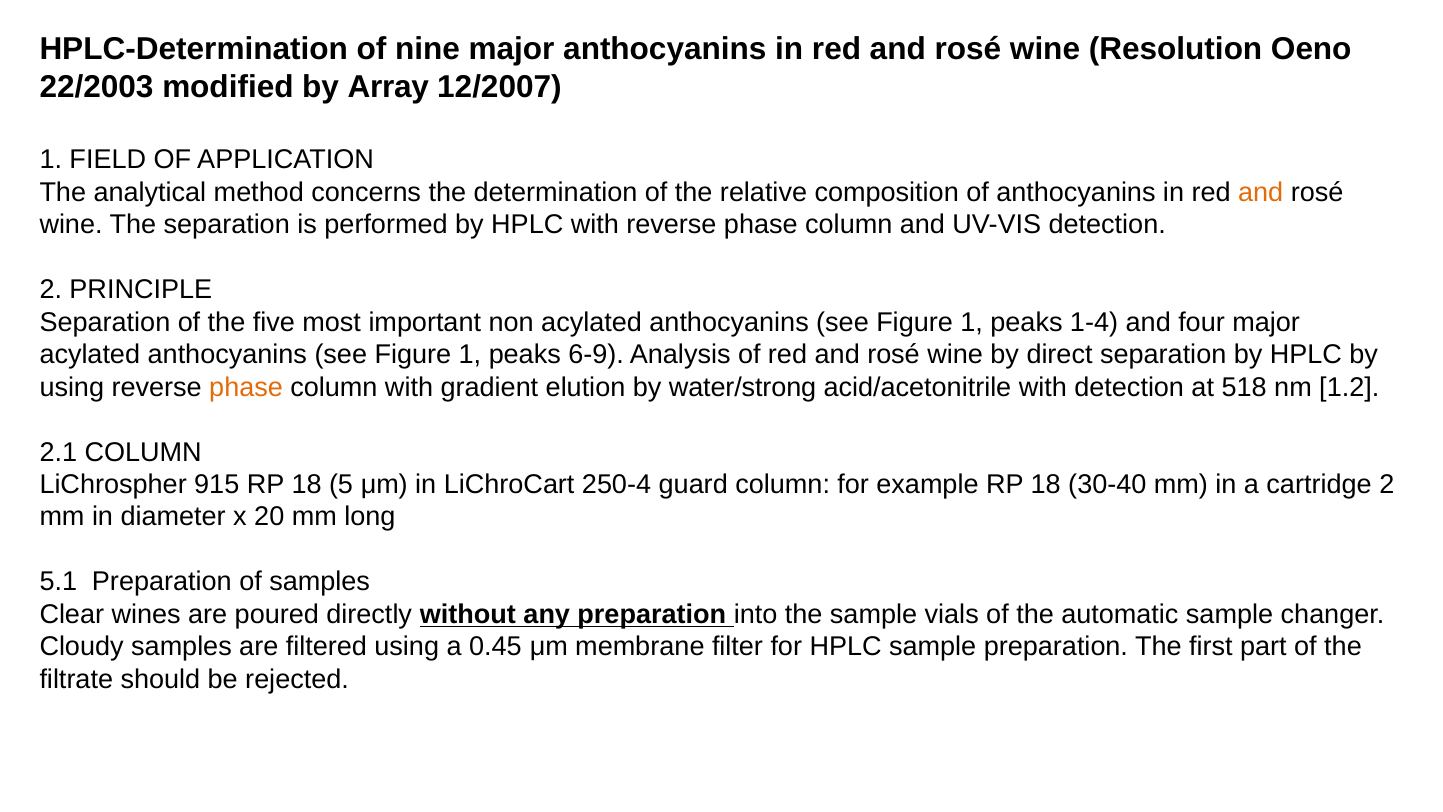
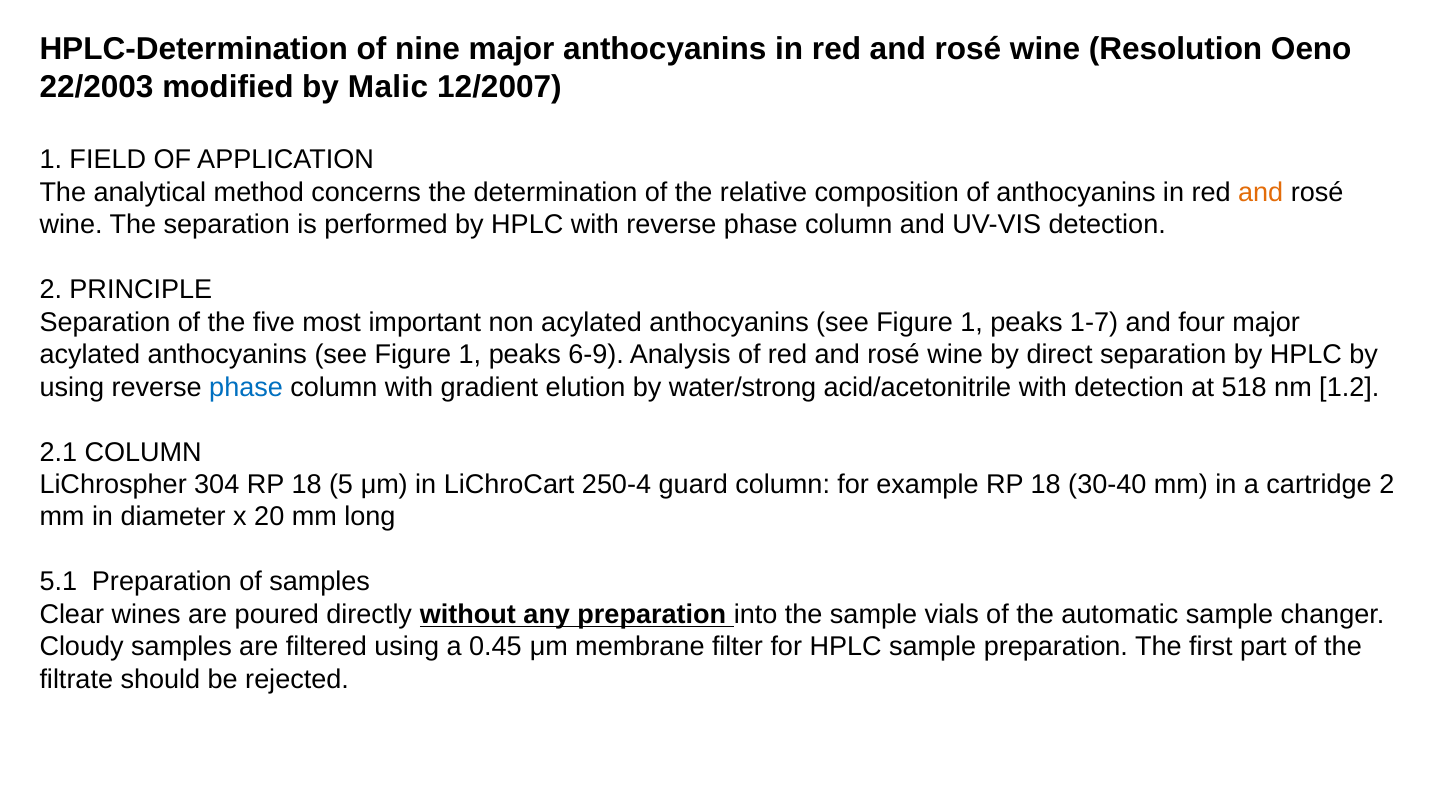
Array: Array -> Malic
1-4: 1-4 -> 1-7
phase at (246, 387) colour: orange -> blue
915: 915 -> 304
